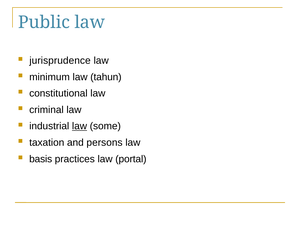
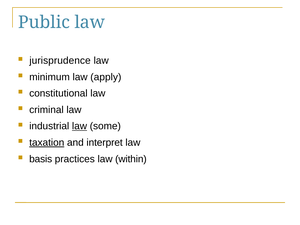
tahun: tahun -> apply
taxation underline: none -> present
persons: persons -> interpret
portal: portal -> within
